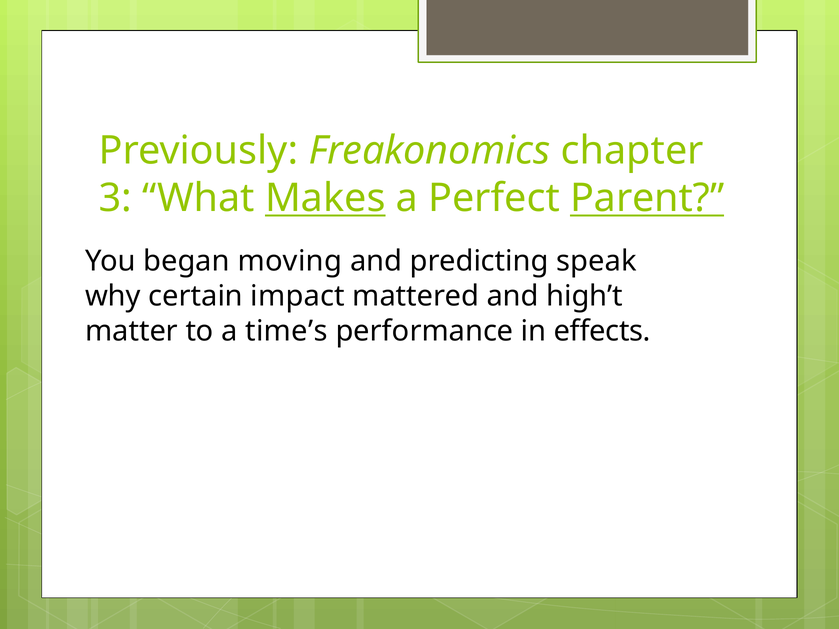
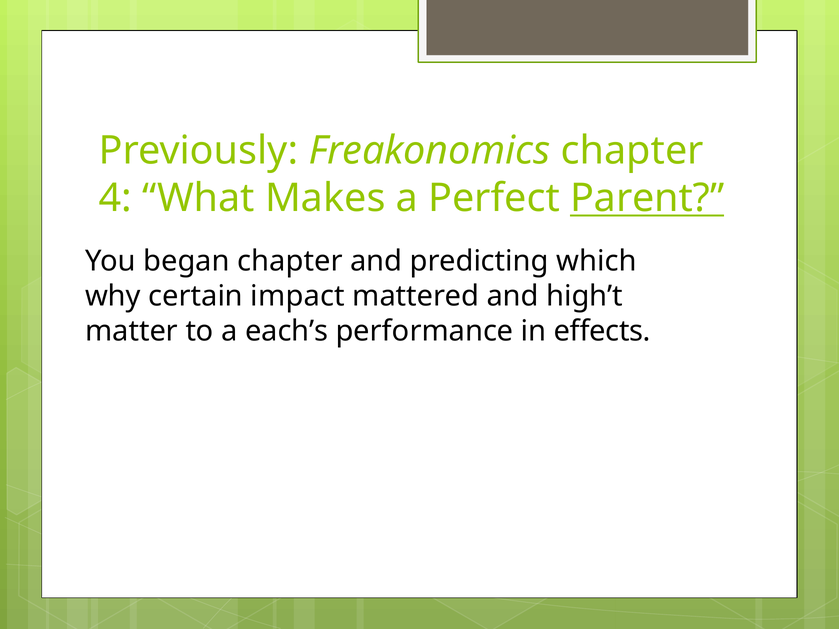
3: 3 -> 4
Makes underline: present -> none
began moving: moving -> chapter
speak: speak -> which
time’s: time’s -> each’s
